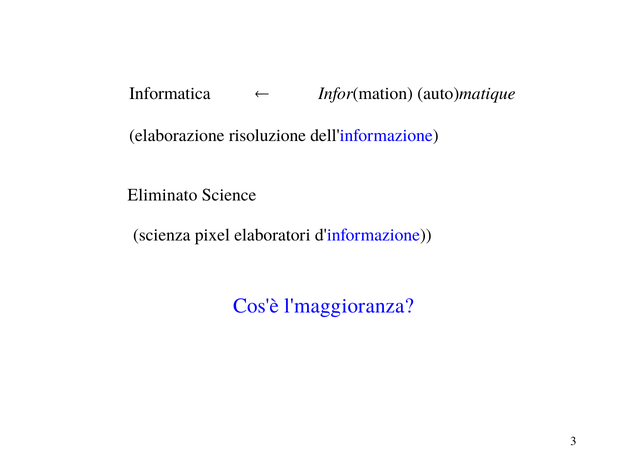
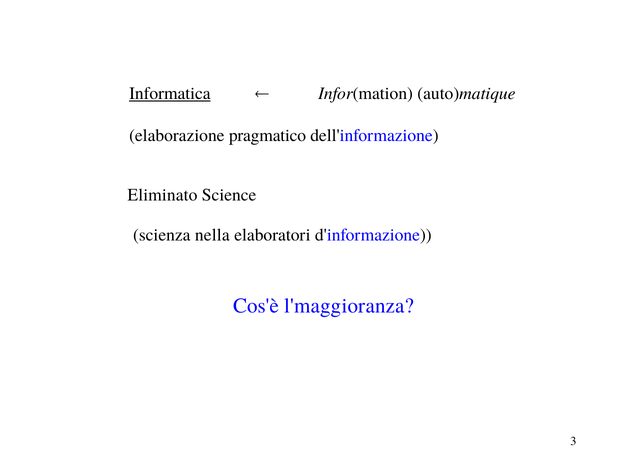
Informatica underline: none -> present
risoluzione: risoluzione -> pragmatico
pixel: pixel -> nella
